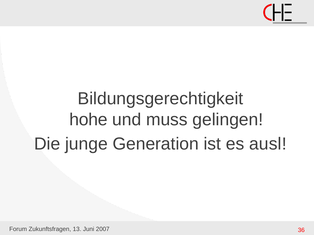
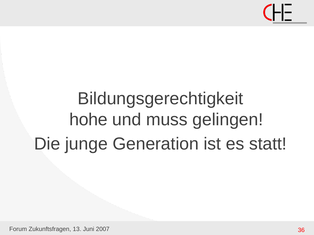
ausl: ausl -> statt
